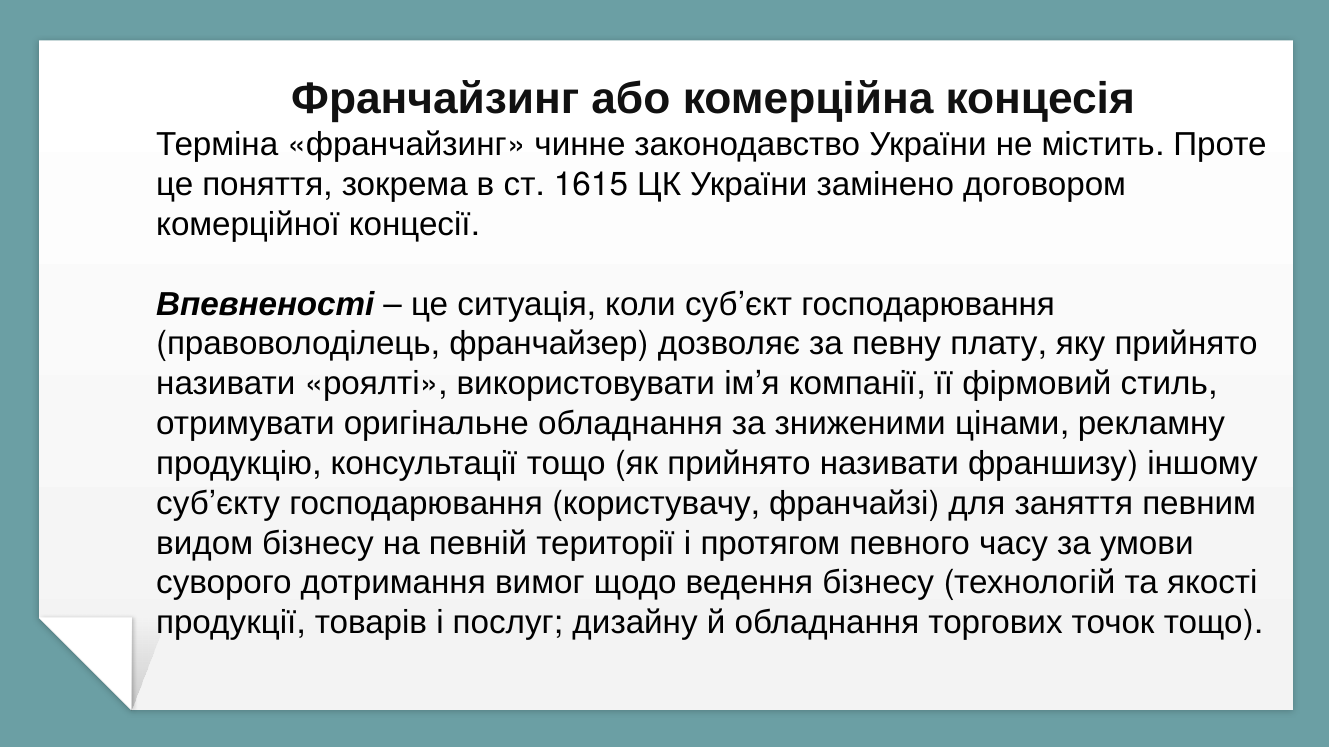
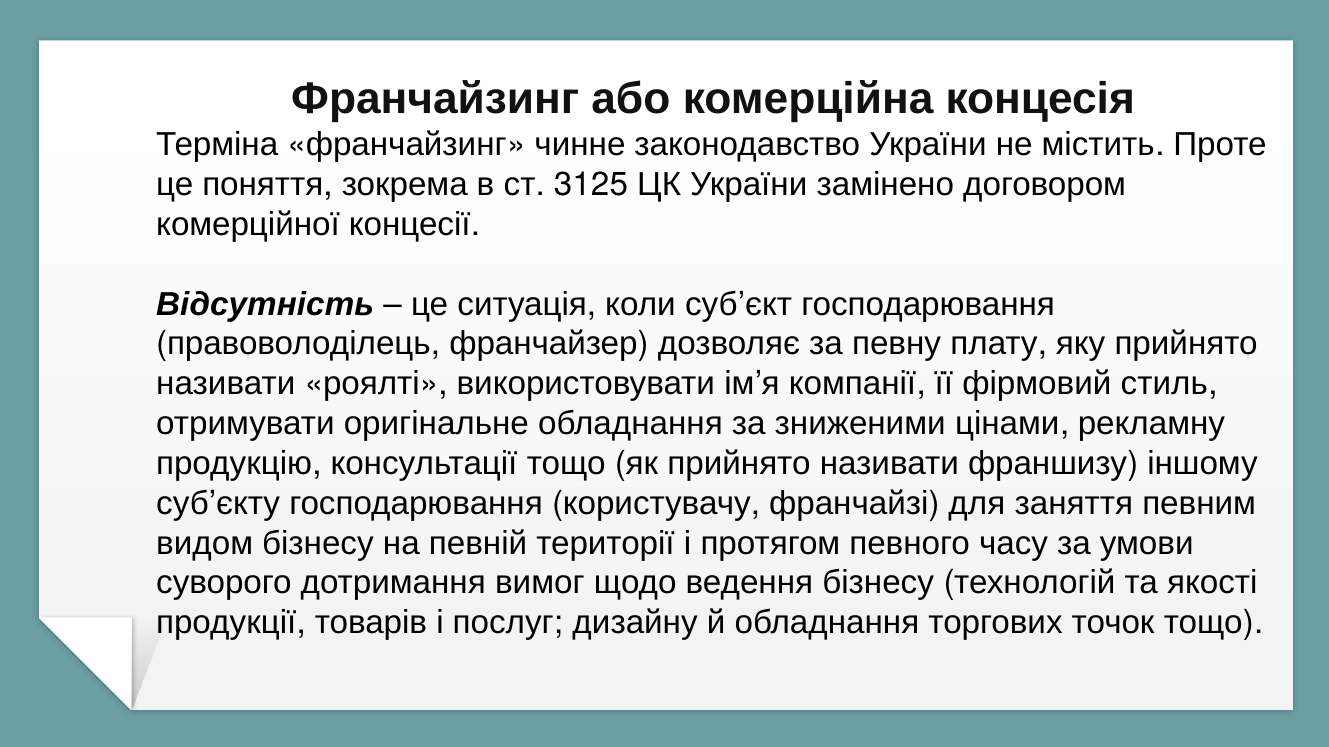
1615: 1615 -> 3125
Впевненості: Впевненості -> Відсутність
